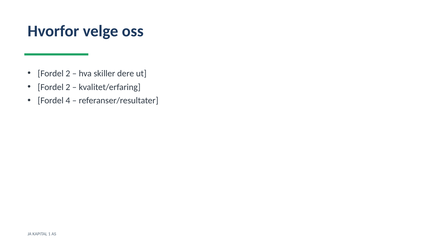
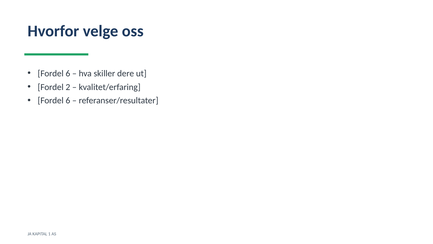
2 at (68, 73): 2 -> 6
4 at (68, 100): 4 -> 6
